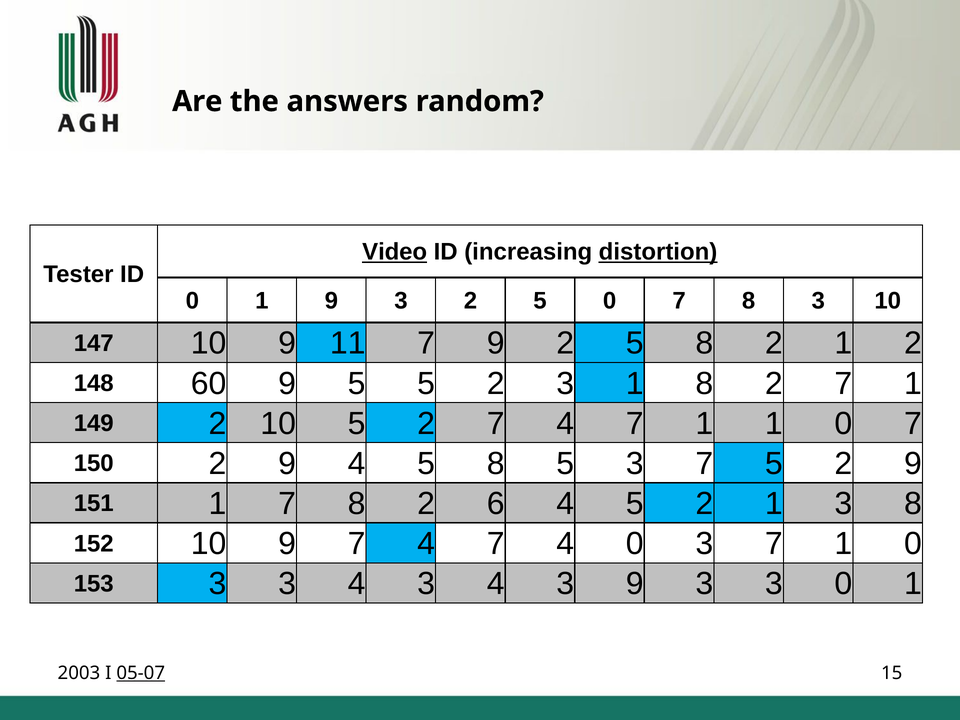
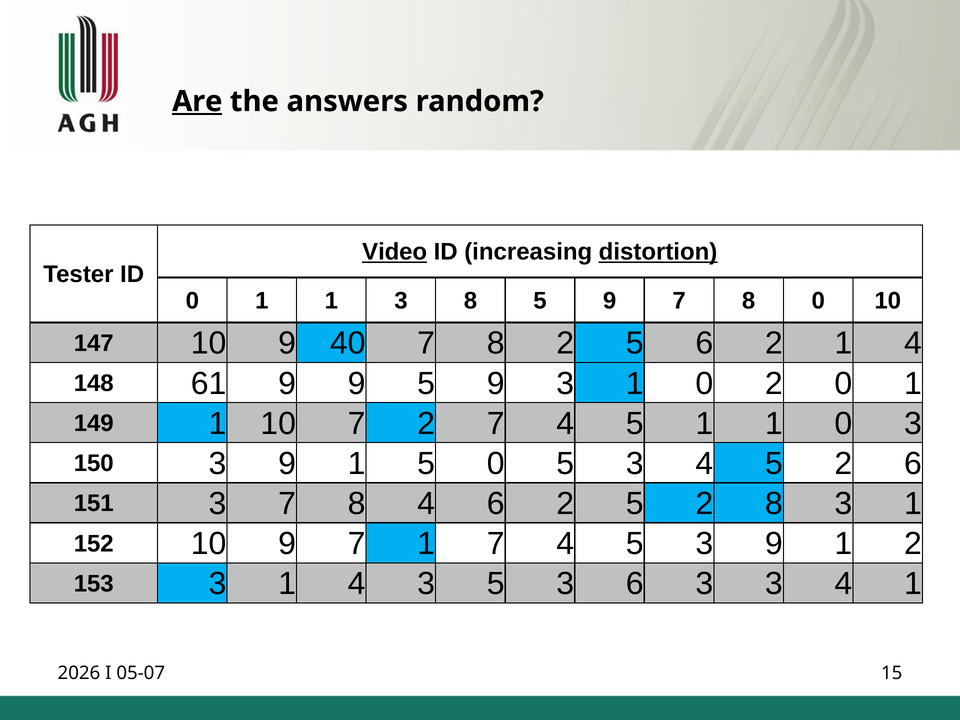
Are underline: none -> present
0 1 9: 9 -> 1
3 2: 2 -> 8
0 at (610, 301): 0 -> 9
8 3: 3 -> 0
11: 11 -> 40
9 at (496, 343): 9 -> 8
2 5 8: 8 -> 6
2 1 2: 2 -> 4
60: 60 -> 61
9 5: 5 -> 9
2 at (496, 383): 2 -> 9
3 1 8: 8 -> 0
7 at (843, 383): 7 -> 0
149 2: 2 -> 1
10 5: 5 -> 7
2 7 4 7: 7 -> 5
1 0 7: 7 -> 3
150 2: 2 -> 3
4 at (357, 464): 4 -> 1
8 at (496, 464): 8 -> 0
5 3 7: 7 -> 4
5 2 9: 9 -> 6
151 1: 1 -> 3
7 8 2: 2 -> 4
4 at (565, 504): 4 -> 2
5 2 1: 1 -> 8
8 at (913, 504): 8 -> 1
9 7 4: 4 -> 1
0 at (635, 544): 0 -> 5
7 at (774, 544): 7 -> 9
0 at (913, 544): 0 -> 2
153 3 3: 3 -> 1
4 3 4: 4 -> 5
3 9: 9 -> 6
3 3 0: 0 -> 4
2003: 2003 -> 2026
05-07 underline: present -> none
